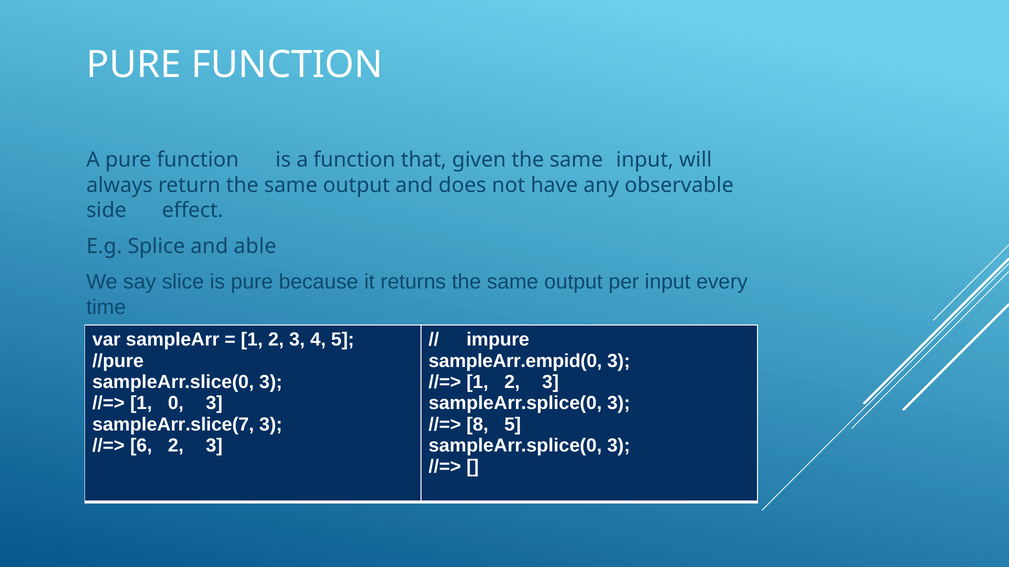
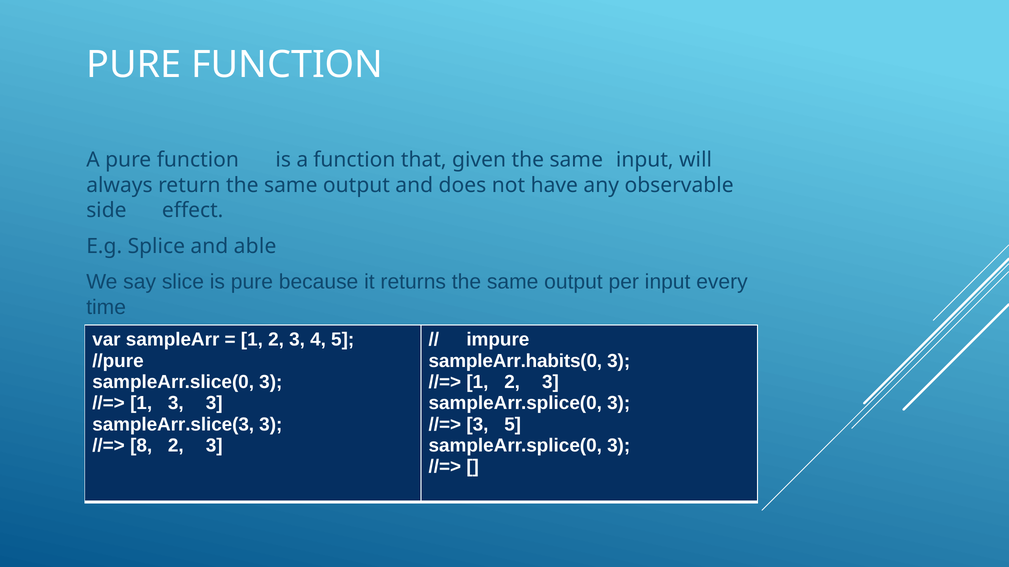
sampleArr.empid(0: sampleArr.empid(0 -> sampleArr.habits(0
1 0: 0 -> 3
sampleArr.slice(7: sampleArr.slice(7 -> sampleArr.slice(3
8 at (477, 425): 8 -> 3
6: 6 -> 8
